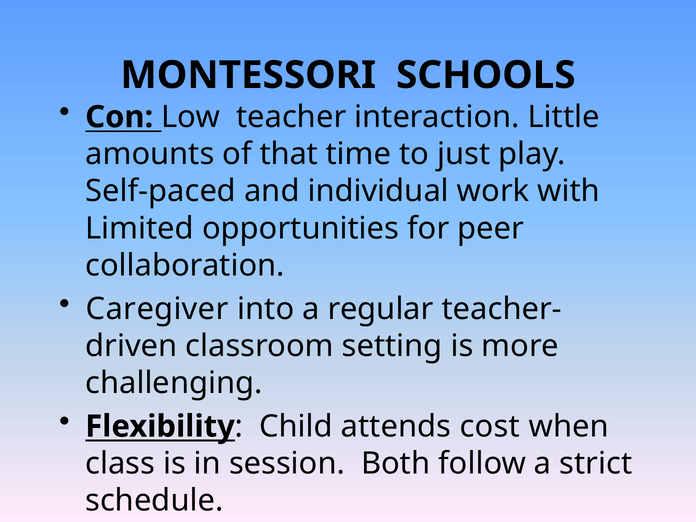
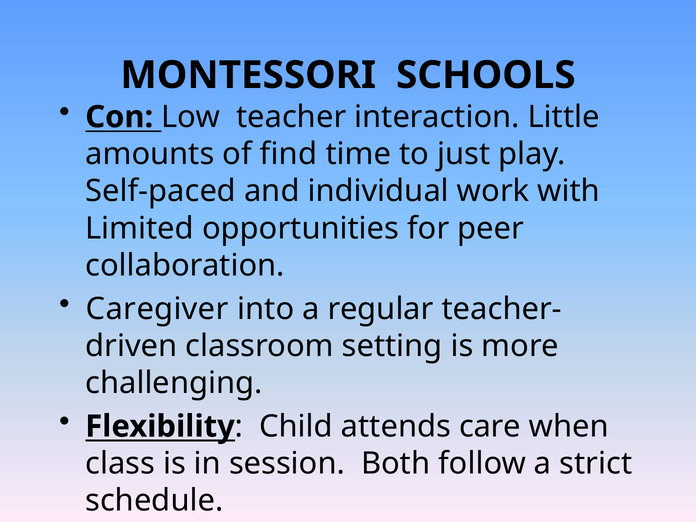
that: that -> find
cost: cost -> care
